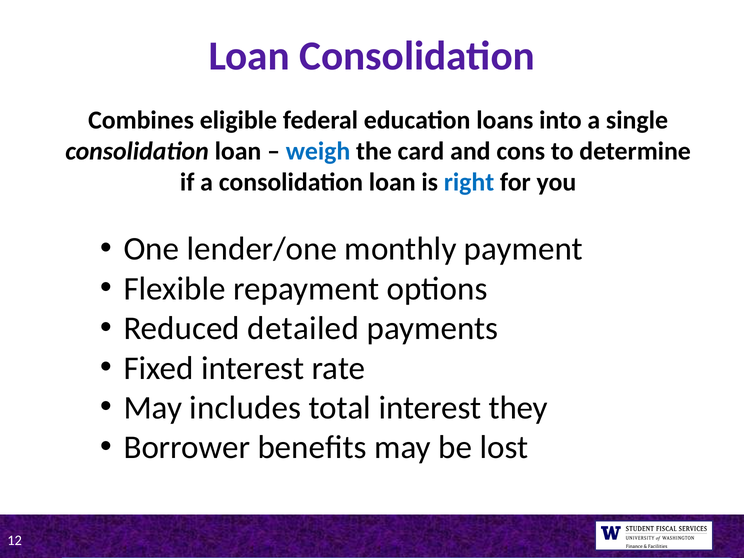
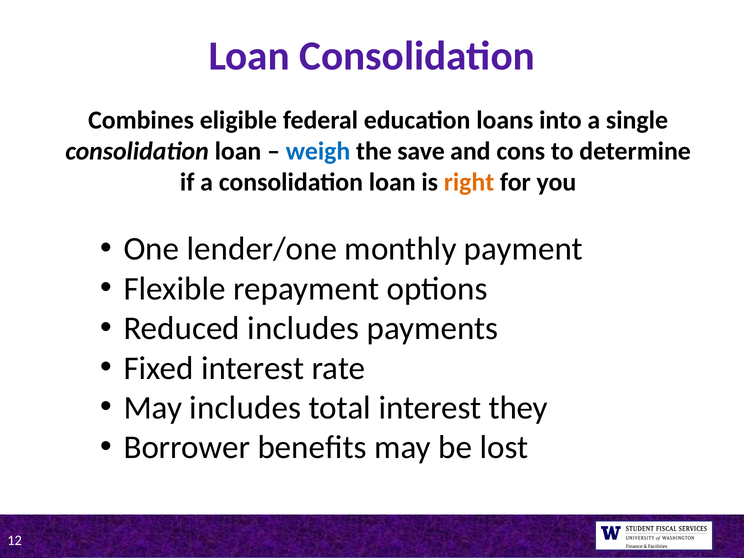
card: card -> save
right colour: blue -> orange
Reduced detailed: detailed -> includes
